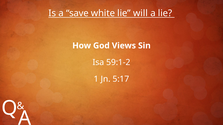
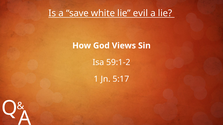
will: will -> evil
